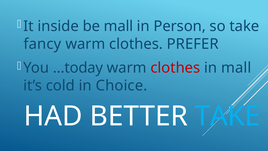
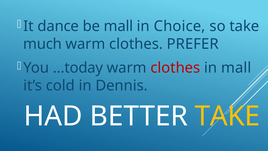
inside: inside -> dance
Person: Person -> Choice
fancy: fancy -> much
Choice: Choice -> Dennis
TAKE at (227, 116) colour: light blue -> yellow
